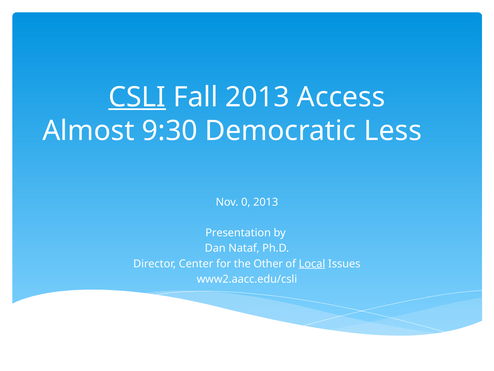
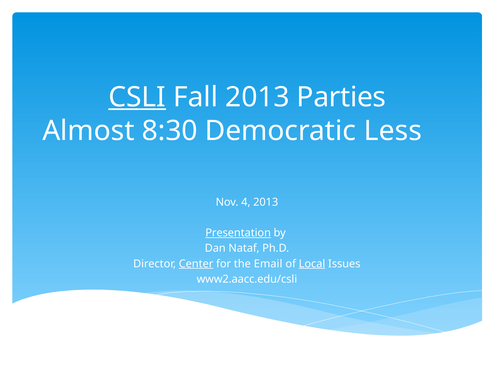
Access: Access -> Parties
9:30: 9:30 -> 8:30
0: 0 -> 4
Presentation underline: none -> present
Center underline: none -> present
Other: Other -> Email
